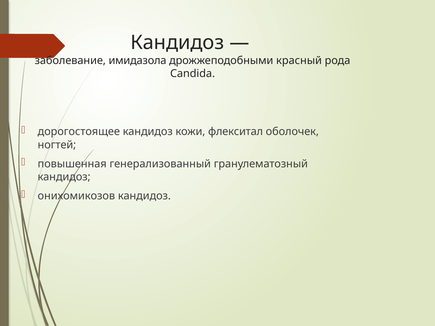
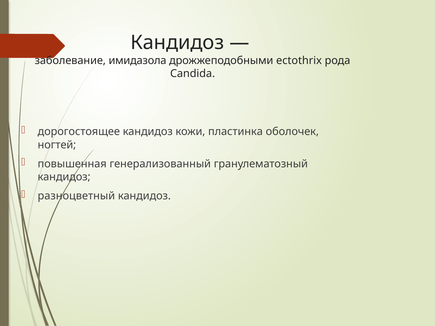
красный: красный -> ectothrix
флекситал: флекситал -> пластинка
онихомикозов: онихомикозов -> разноцветный
